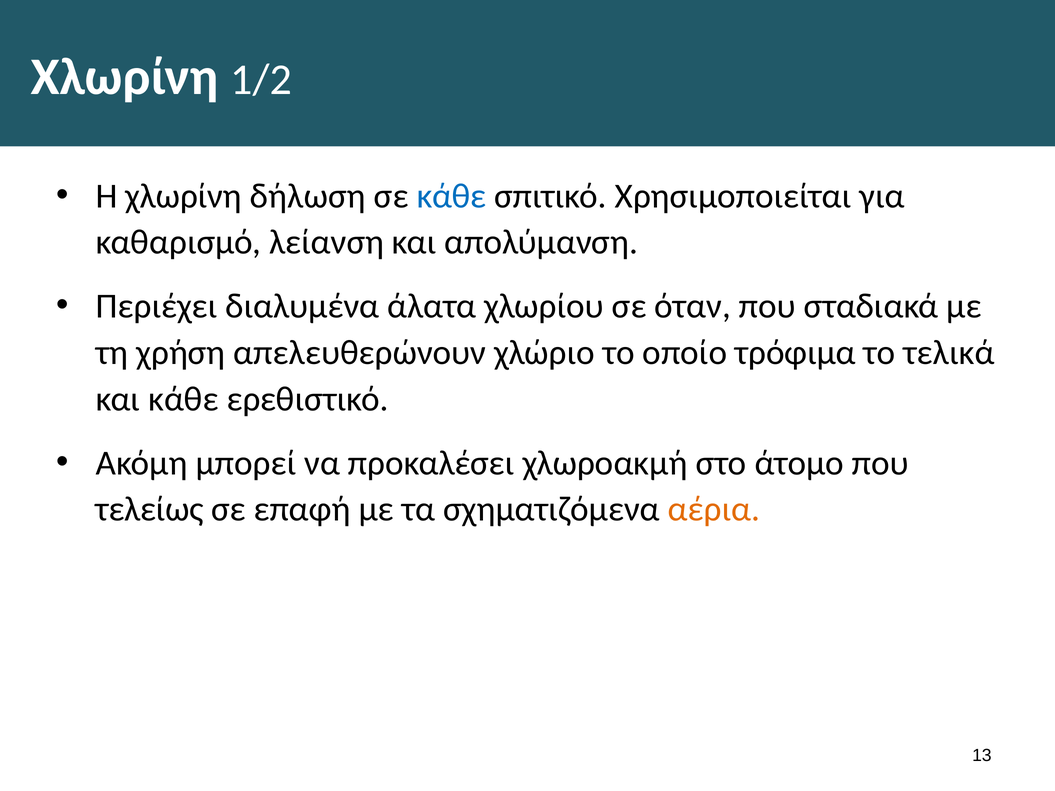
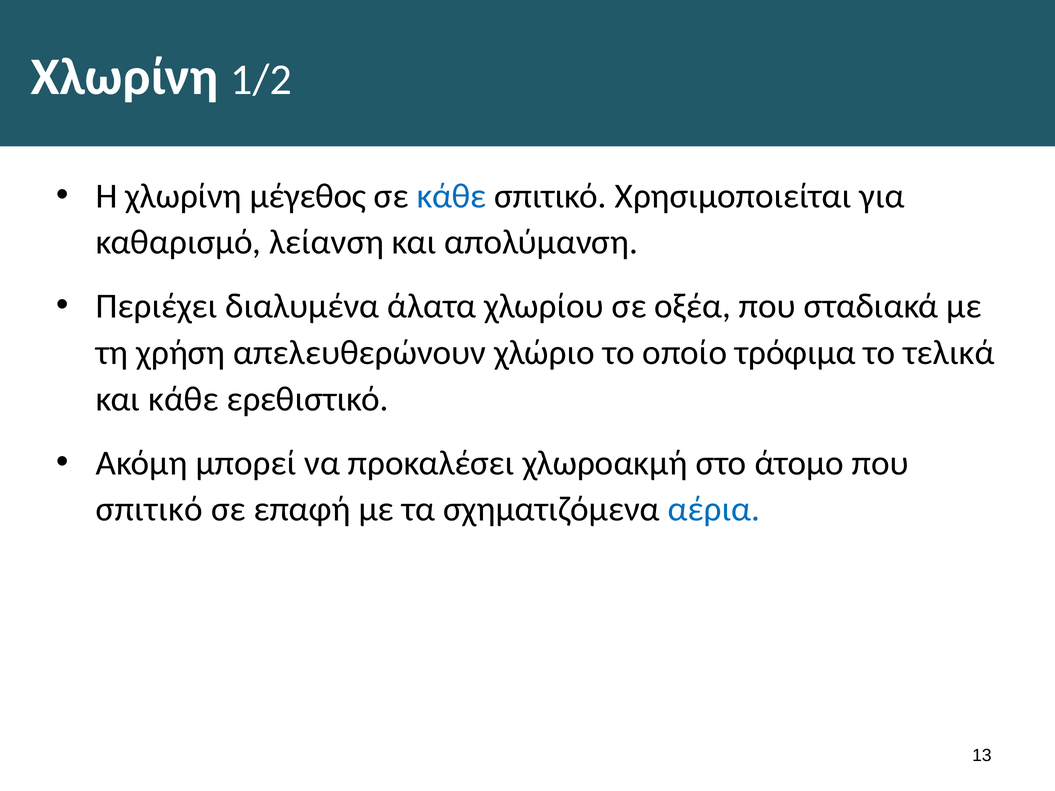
δήλωση: δήλωση -> μέγεθος
όταν: όταν -> οξέα
τελείως at (150, 510): τελείως -> σπιτικό
αέρια colour: orange -> blue
